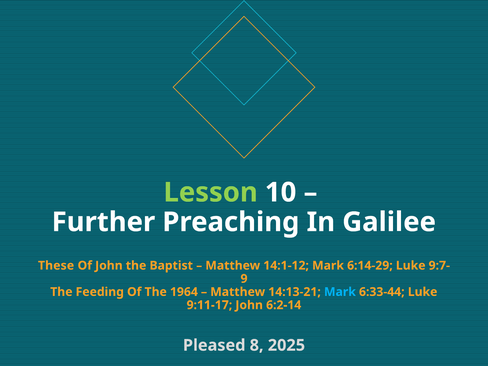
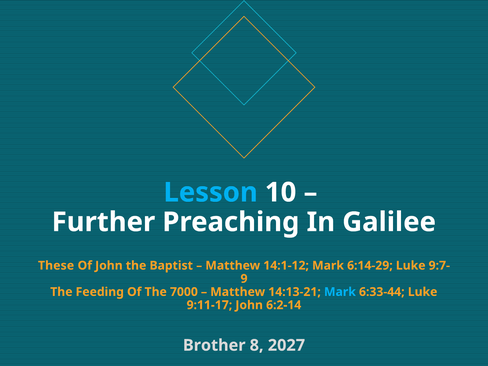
Lesson colour: light green -> light blue
1964: 1964 -> 7000
Pleased: Pleased -> Brother
2025: 2025 -> 2027
